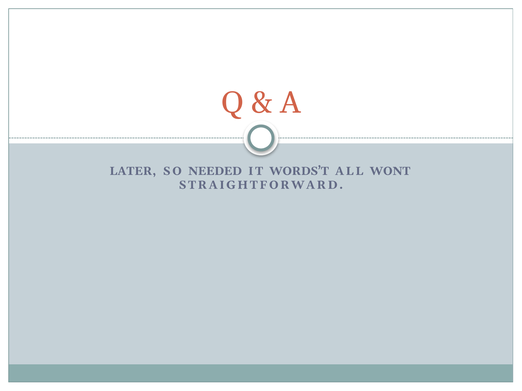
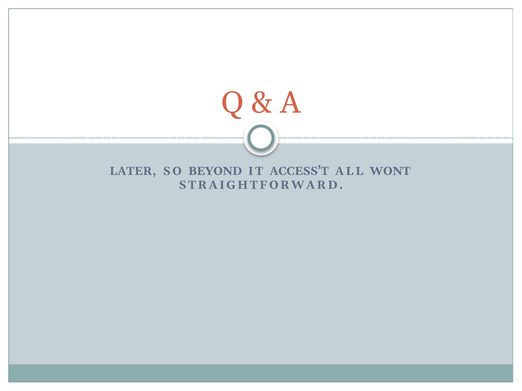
NEEDED: NEEDED -> BEYOND
WORDS’T: WORDS’T -> ACCESS’T
